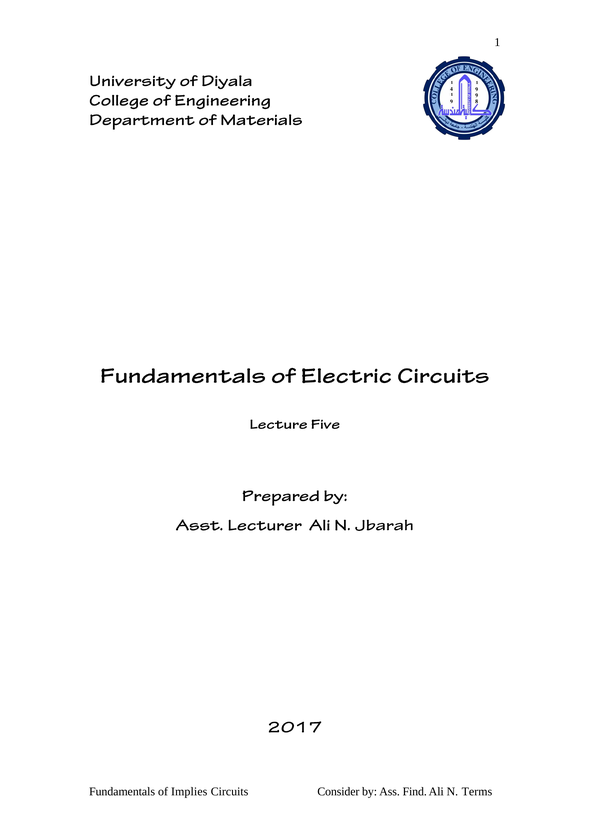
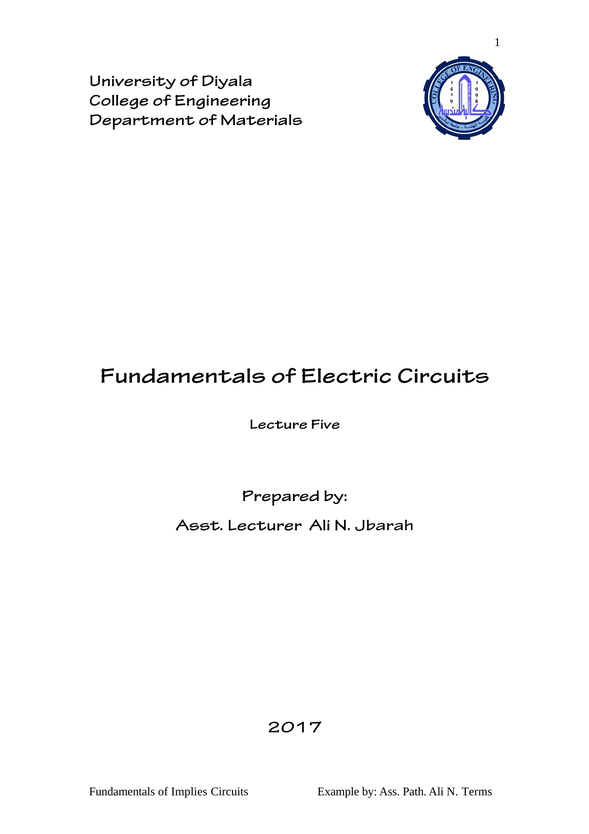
Consider: Consider -> Example
Find: Find -> Path
